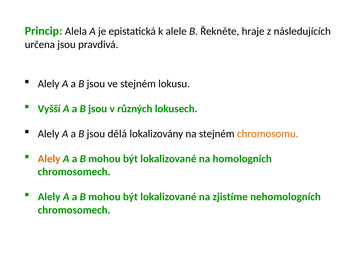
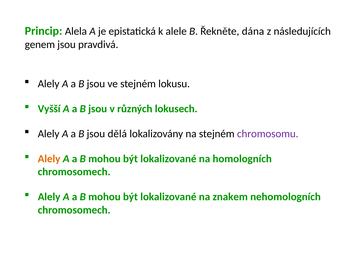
hraje: hraje -> dána
určena: určena -> genem
chromosomu colour: orange -> purple
zjistíme: zjistíme -> znakem
